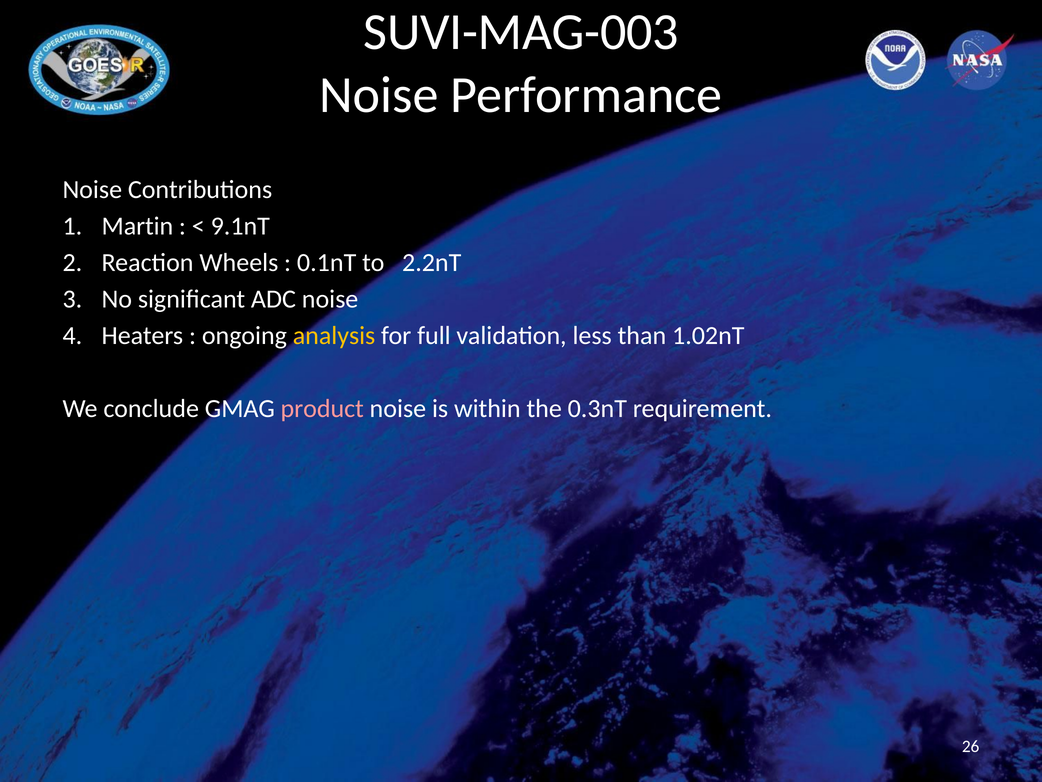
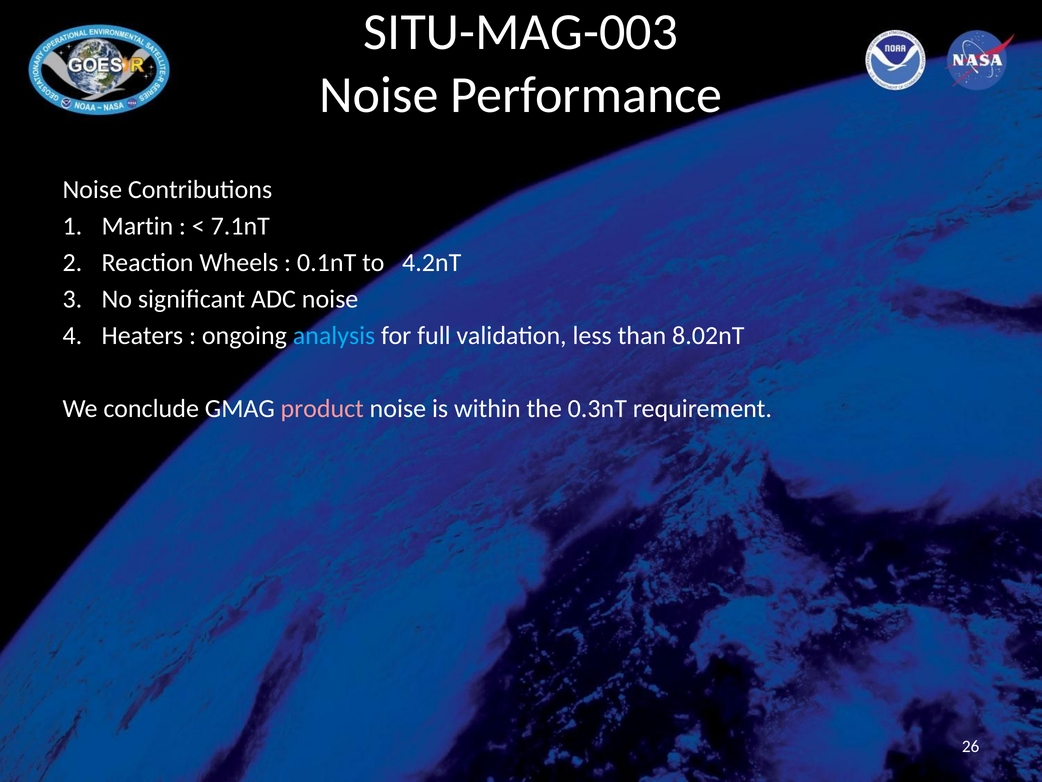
SUVI-MAG-003: SUVI-MAG-003 -> SITU-MAG-003
9.1nT: 9.1nT -> 7.1nT
2.2nT: 2.2nT -> 4.2nT
analysis colour: yellow -> light blue
1.02nT: 1.02nT -> 8.02nT
